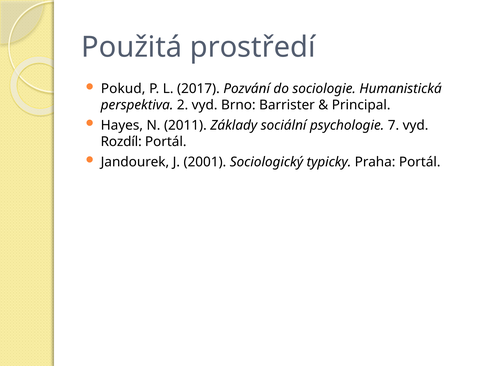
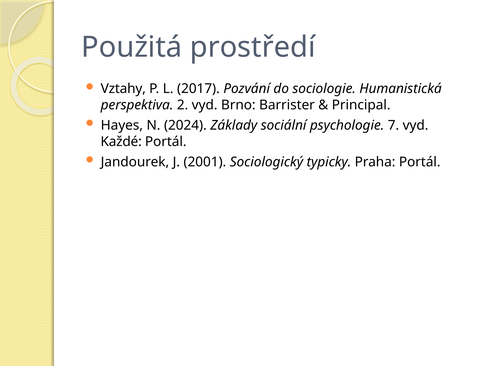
Pokud: Pokud -> Vztahy
2011: 2011 -> 2024
Rozdíl: Rozdíl -> Každé
